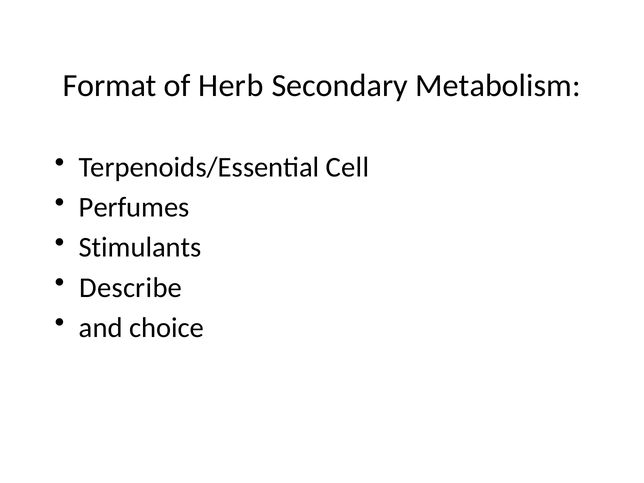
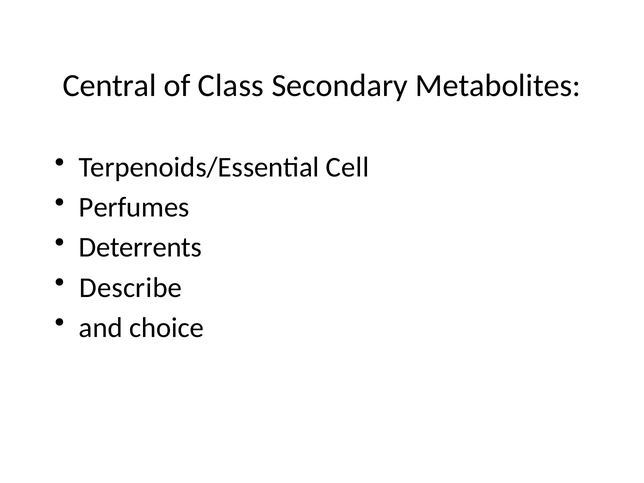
Format: Format -> Central
Herb: Herb -> Class
Metabolism: Metabolism -> Metabolites
Stimulants: Stimulants -> Deterrents
